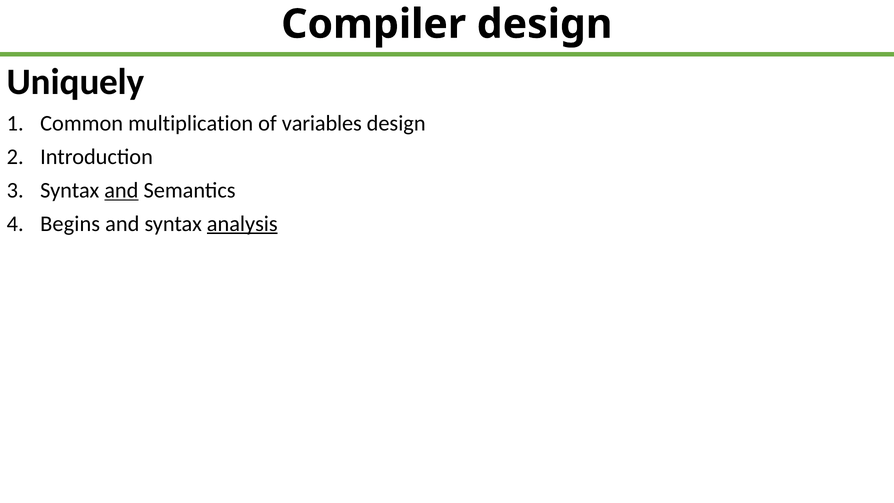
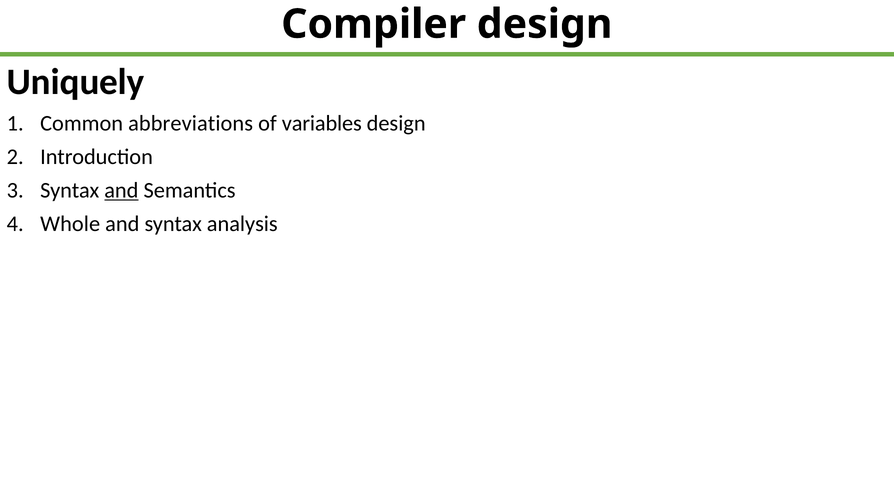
multiplication: multiplication -> abbreviations
Begins: Begins -> Whole
analysis underline: present -> none
